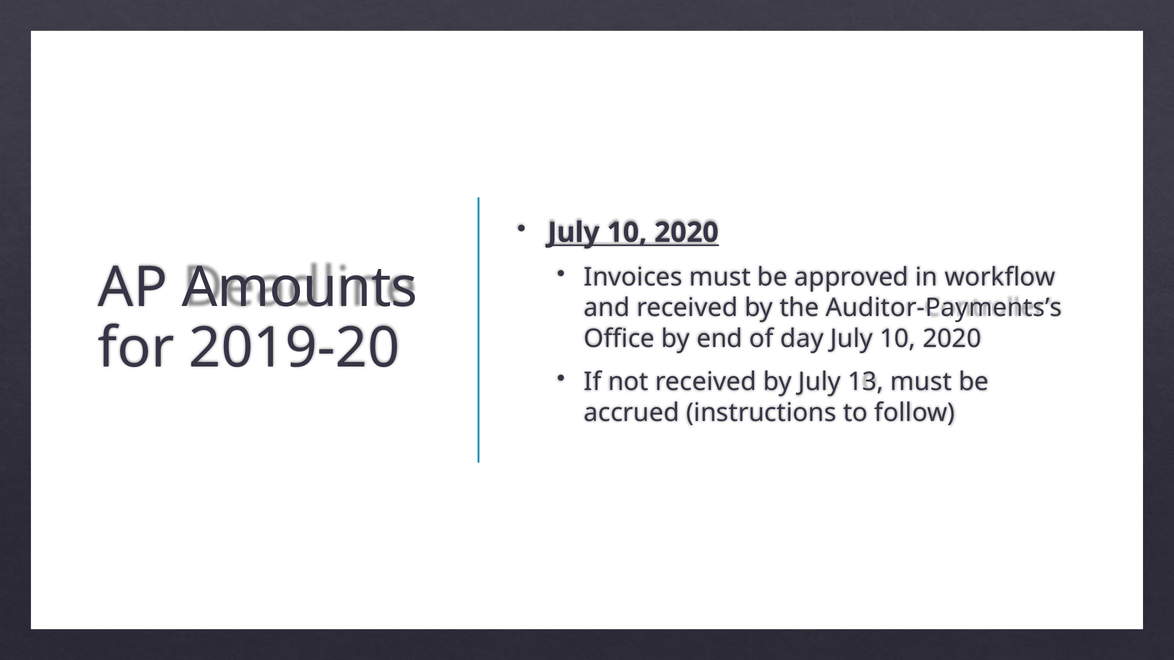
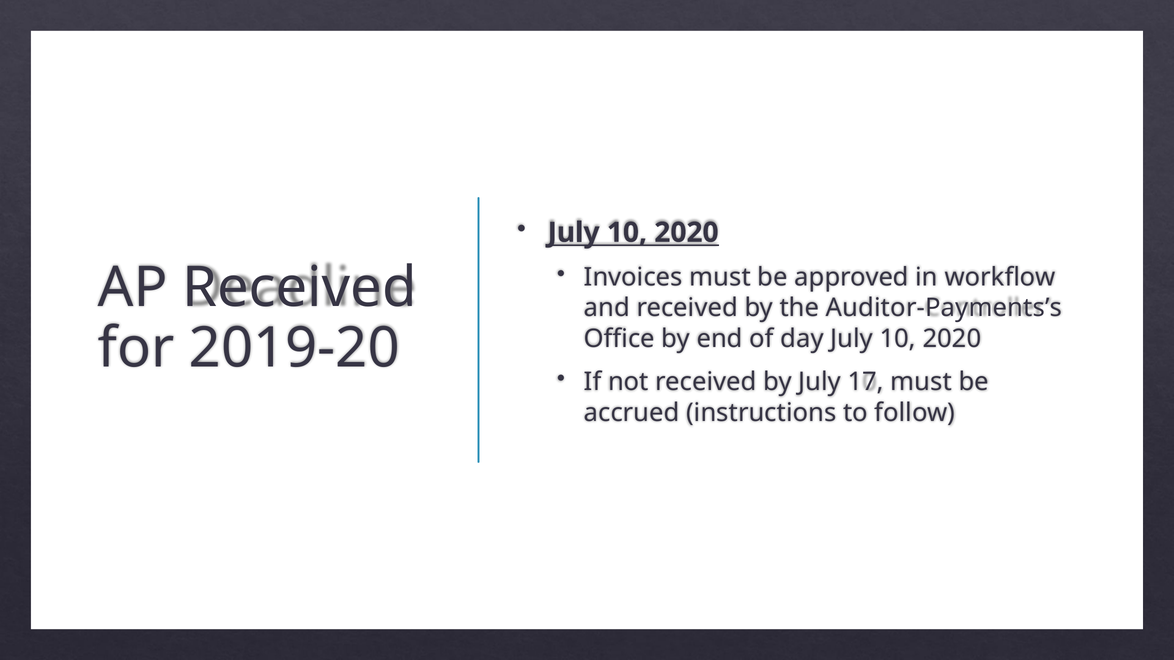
AP Amounts: Amounts -> Received
13: 13 -> 17
